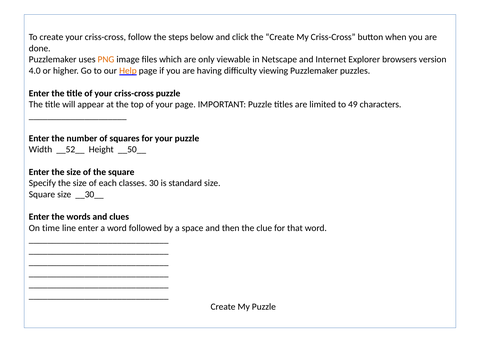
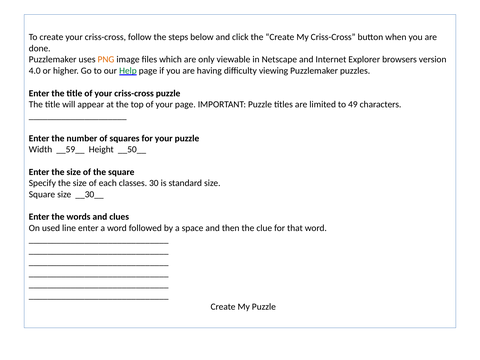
Help colour: orange -> green
__52__: __52__ -> __59__
time: time -> used
